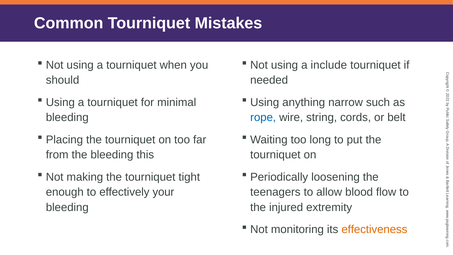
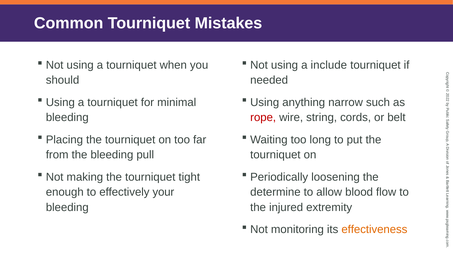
rope colour: blue -> red
this: this -> pull
teenagers: teenagers -> determine
